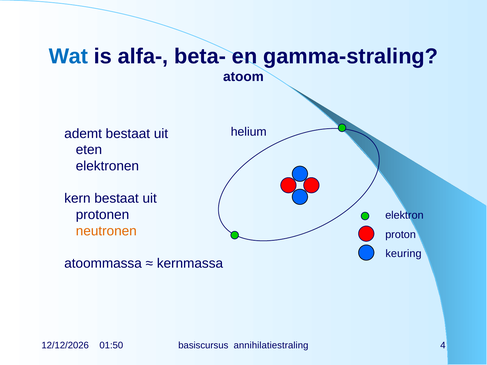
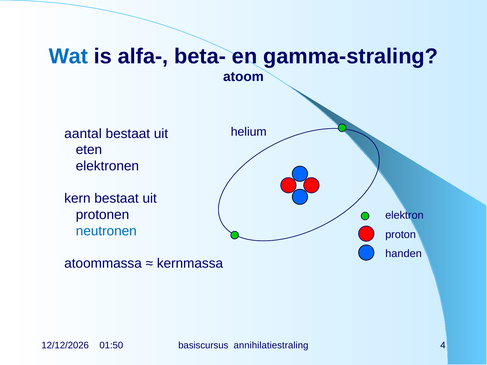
ademt: ademt -> aantal
neutronen colour: orange -> blue
keuring: keuring -> handen
